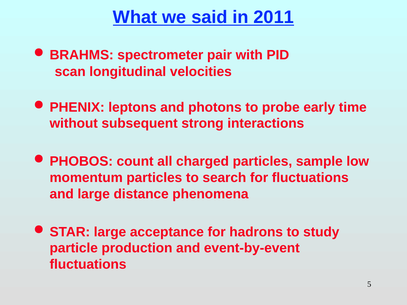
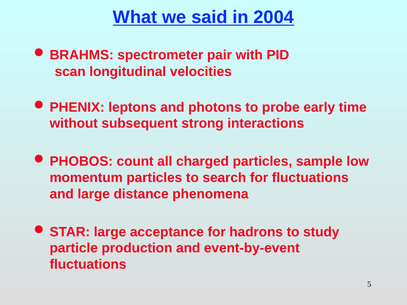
2011: 2011 -> 2004
